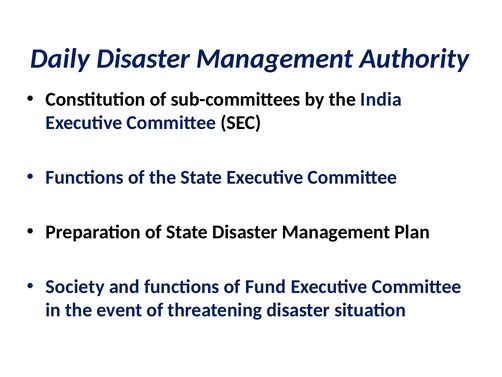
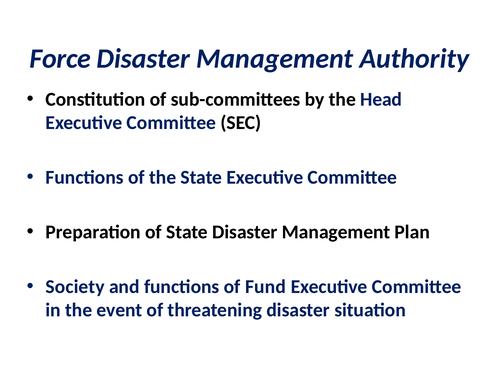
Daily: Daily -> Force
India: India -> Head
